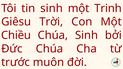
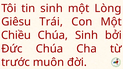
Trinh: Trinh -> Lòng
Trời: Trời -> Trái
